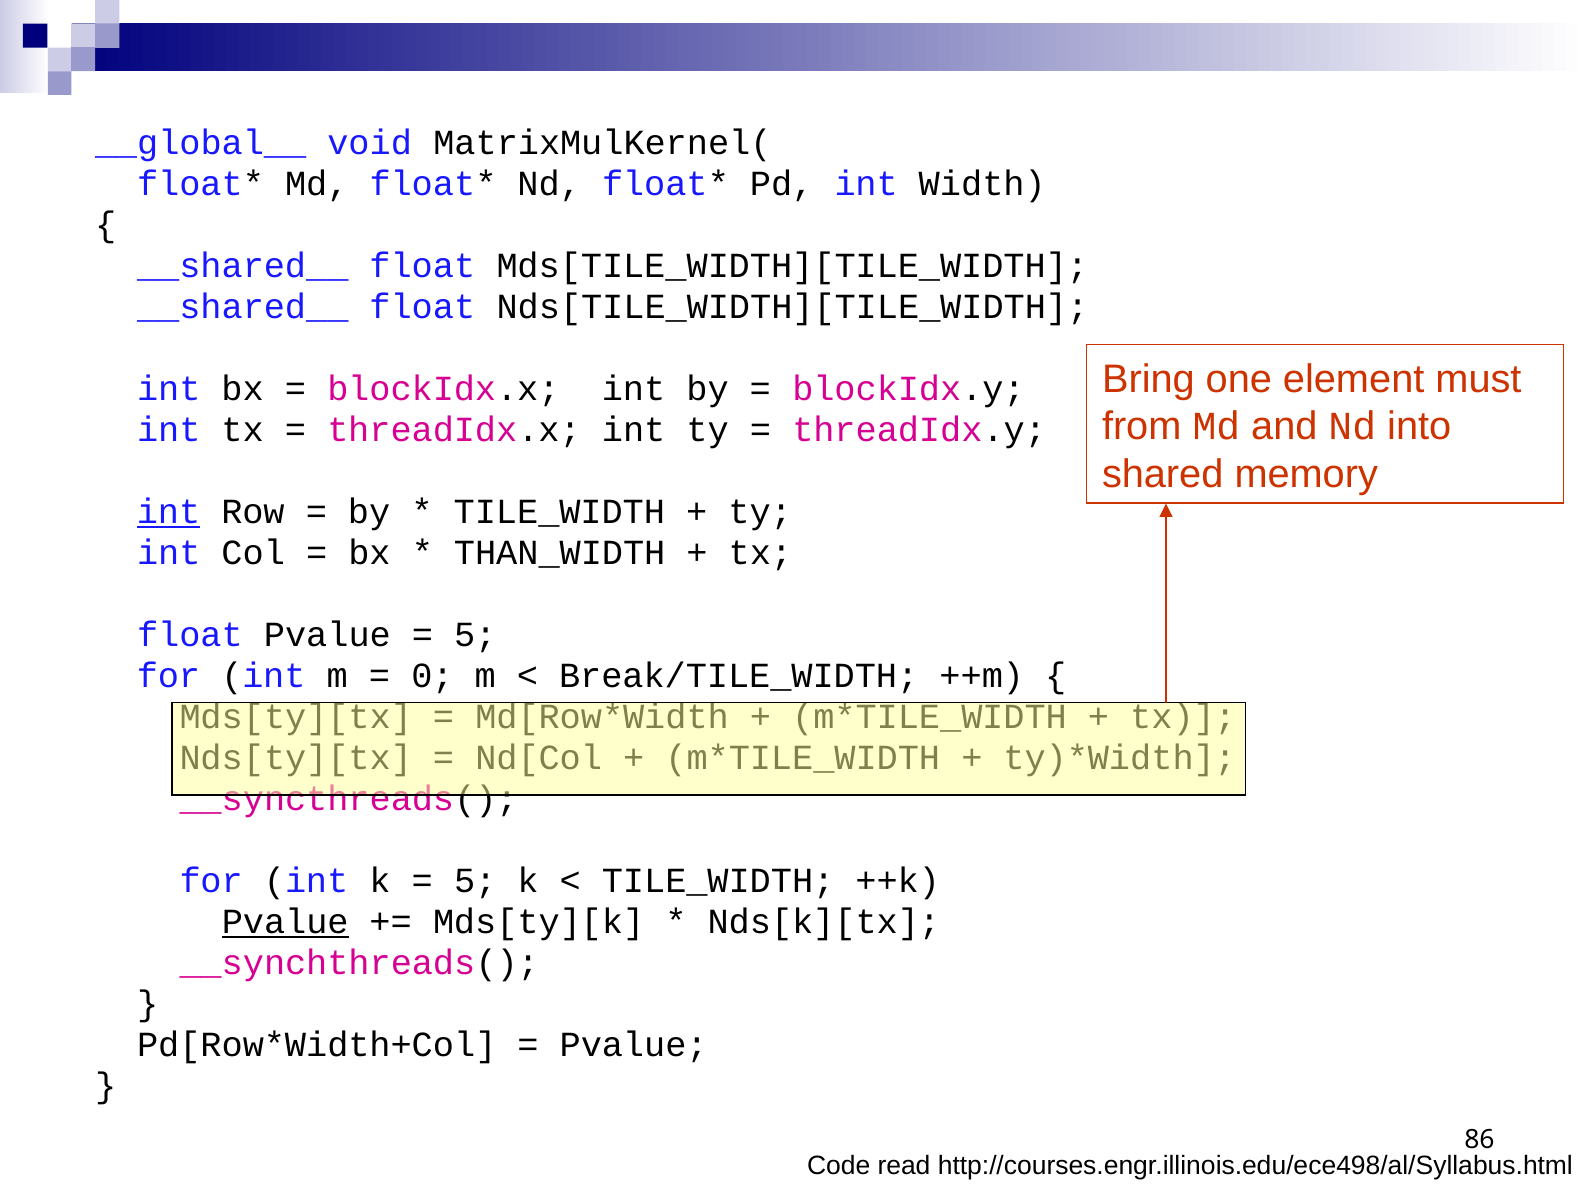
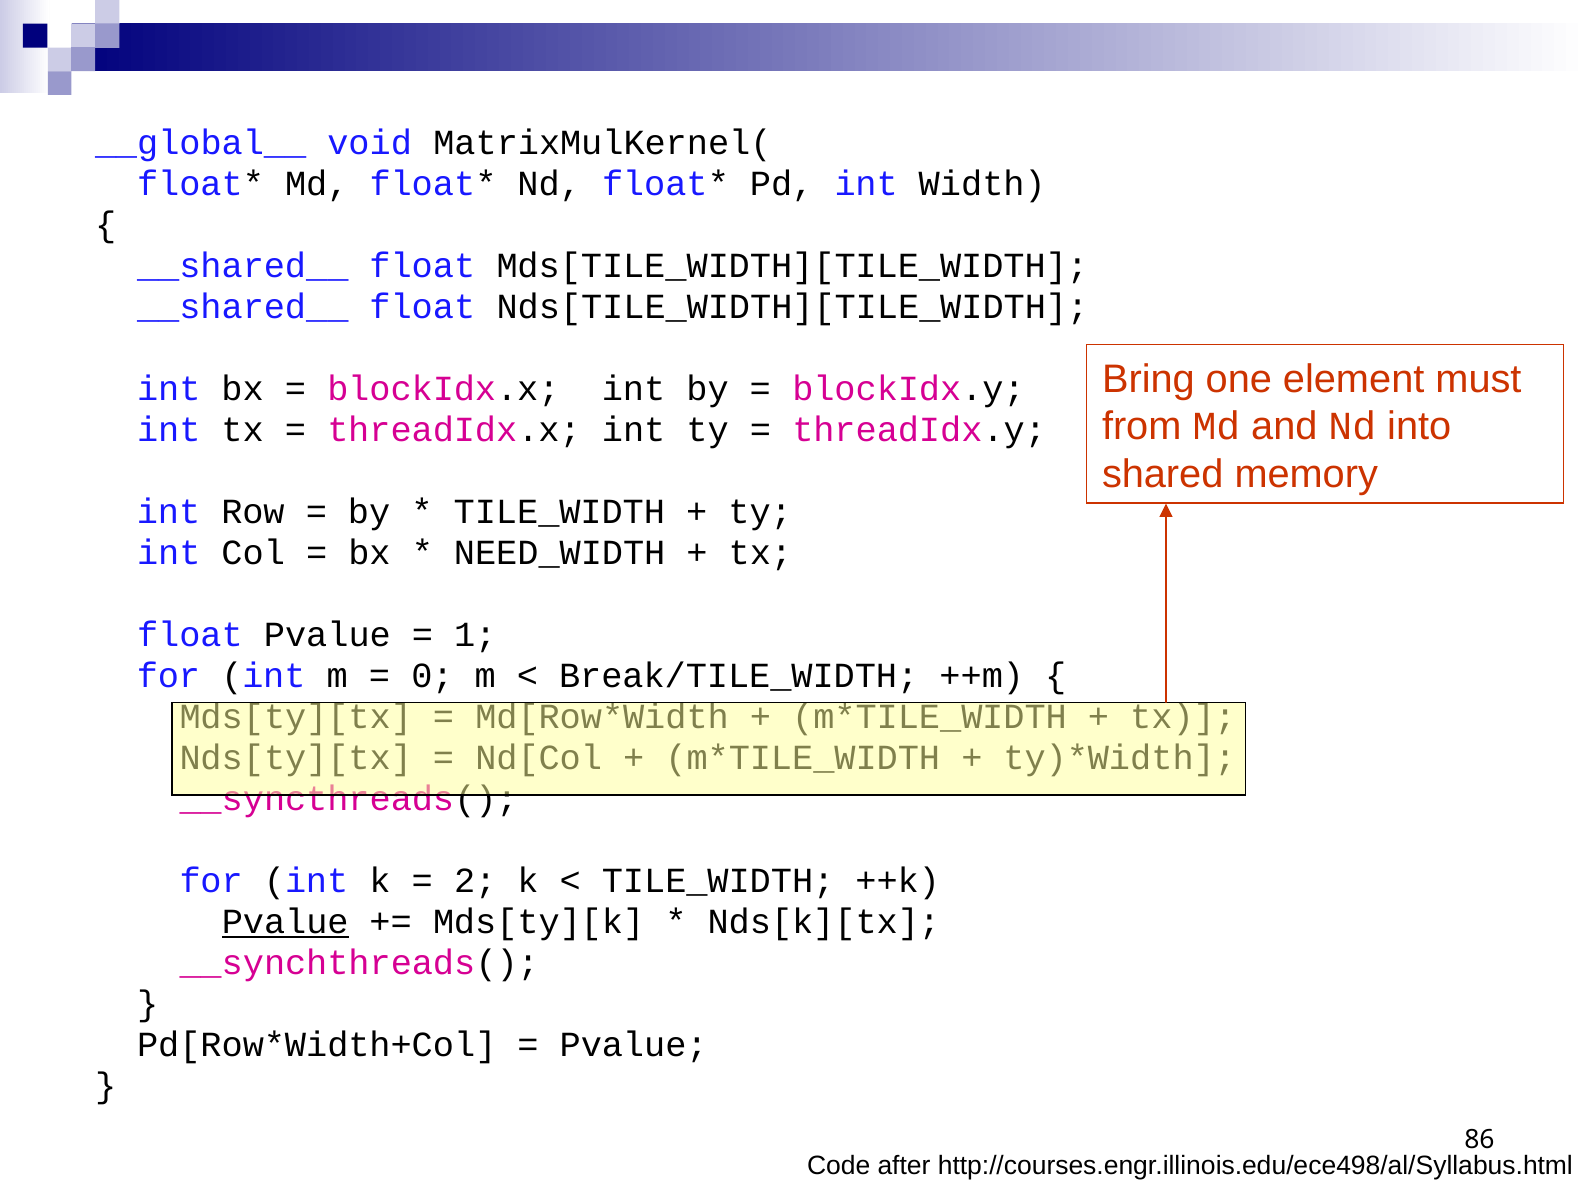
int at (169, 511) underline: present -> none
THAN_WIDTH: THAN_WIDTH -> NEED_WIDTH
5 at (475, 634): 5 -> 1
5 at (475, 880): 5 -> 2
read: read -> after
